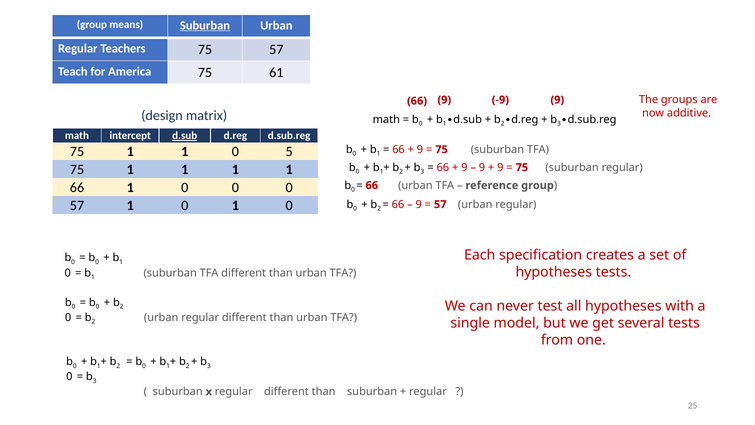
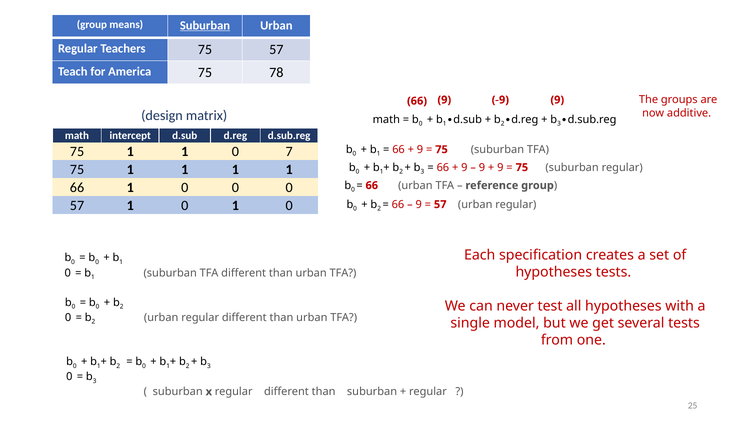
61: 61 -> 78
d.sub at (185, 136) underline: present -> none
5: 5 -> 7
